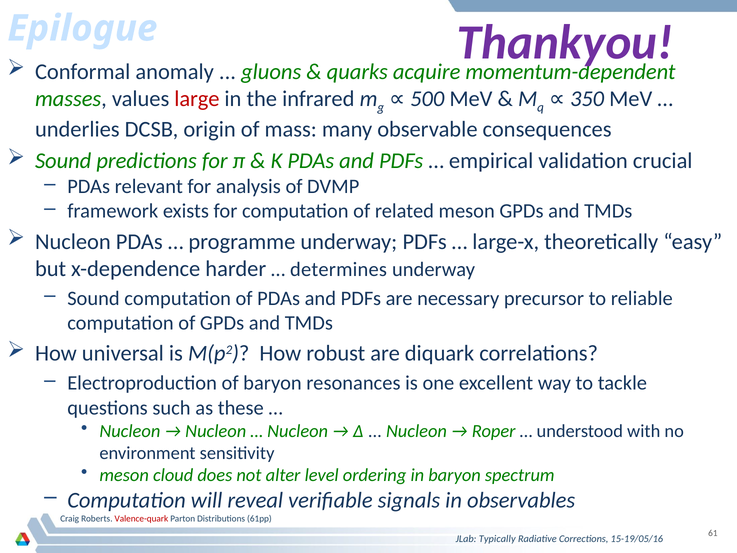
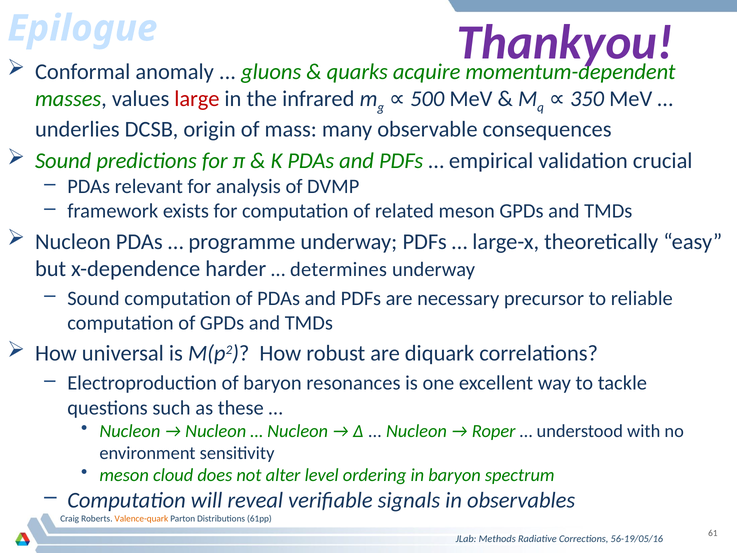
Valence-quark colour: red -> orange
Typically: Typically -> Methods
15-19/05/16: 15-19/05/16 -> 56-19/05/16
